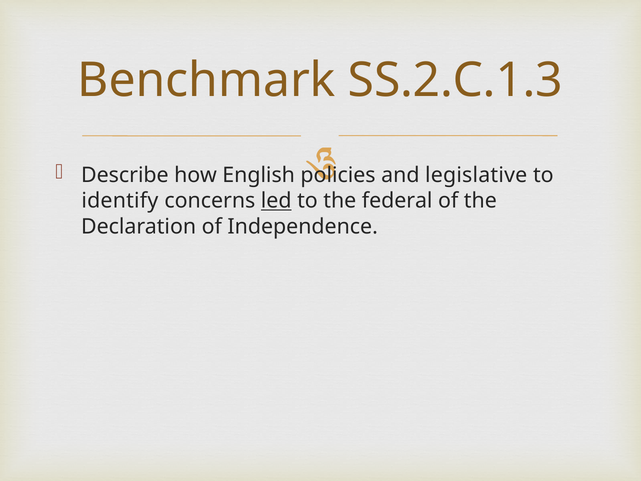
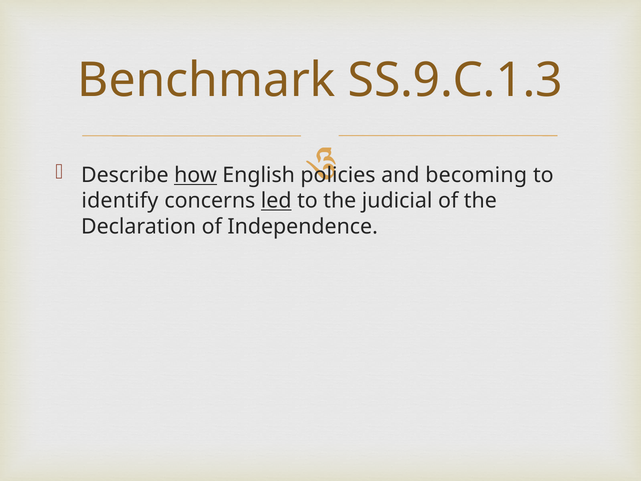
SS.2.C.1.3: SS.2.C.1.3 -> SS.9.C.1.3
how underline: none -> present
legislative: legislative -> becoming
federal: federal -> judicial
